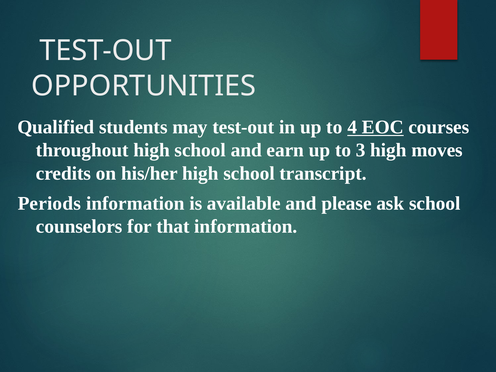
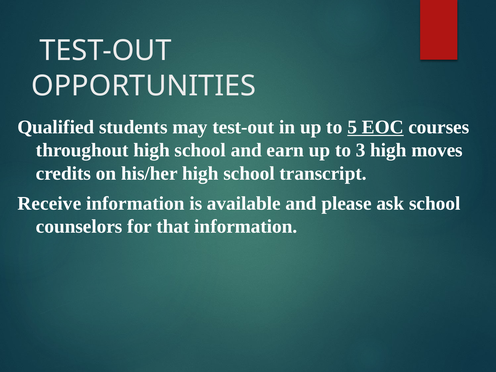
4: 4 -> 5
Periods: Periods -> Receive
